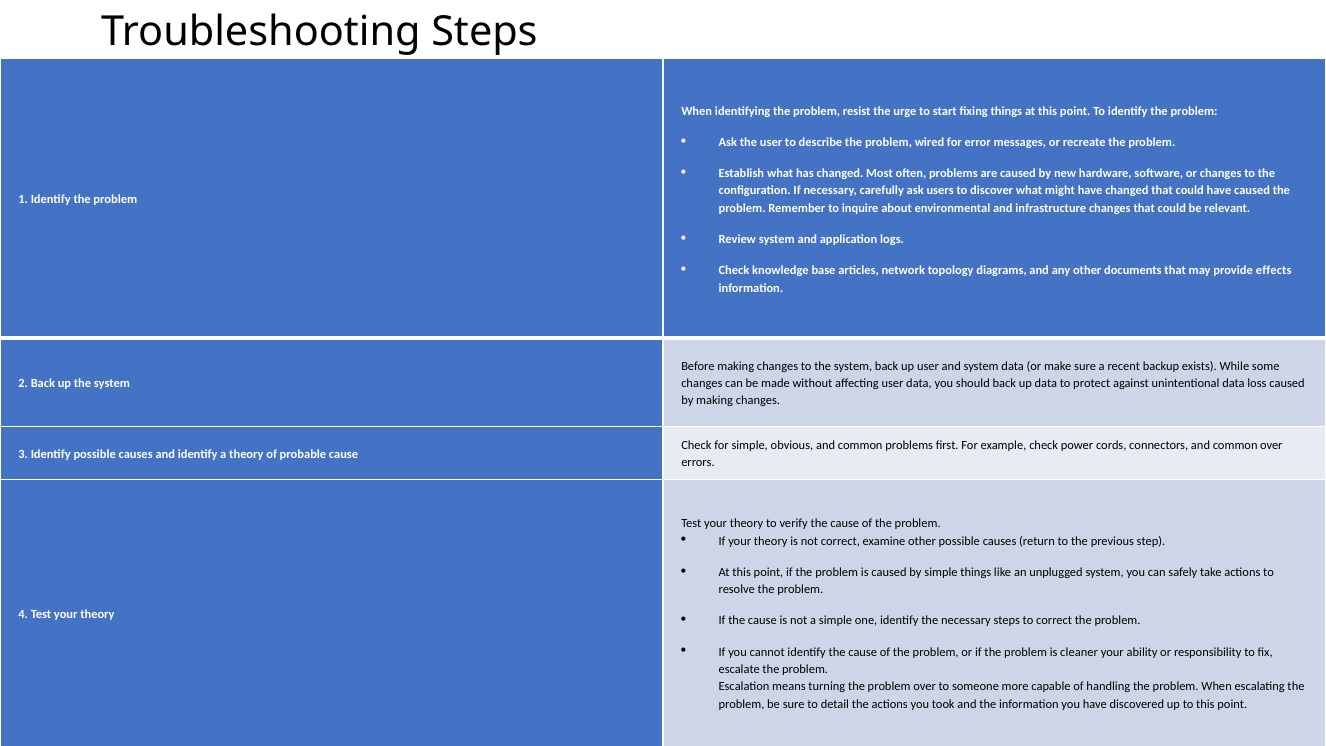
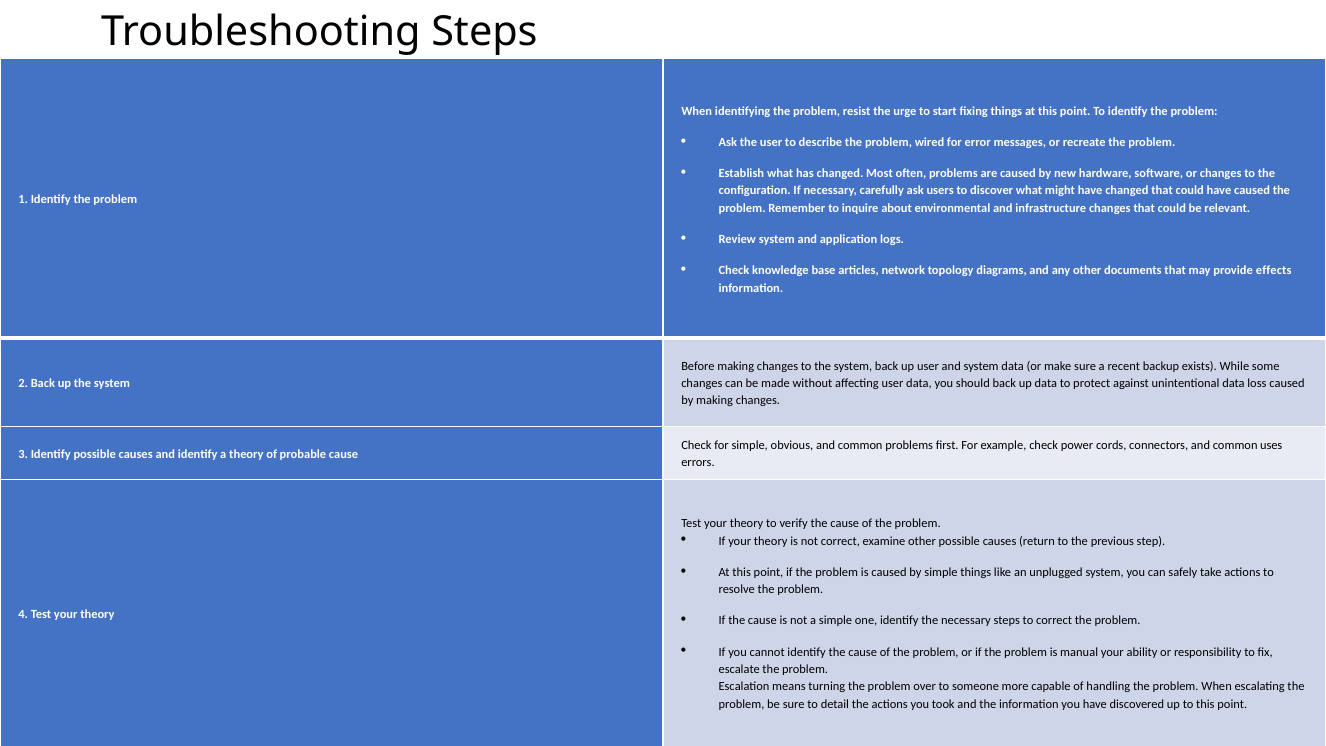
common over: over -> uses
cleaner: cleaner -> manual
